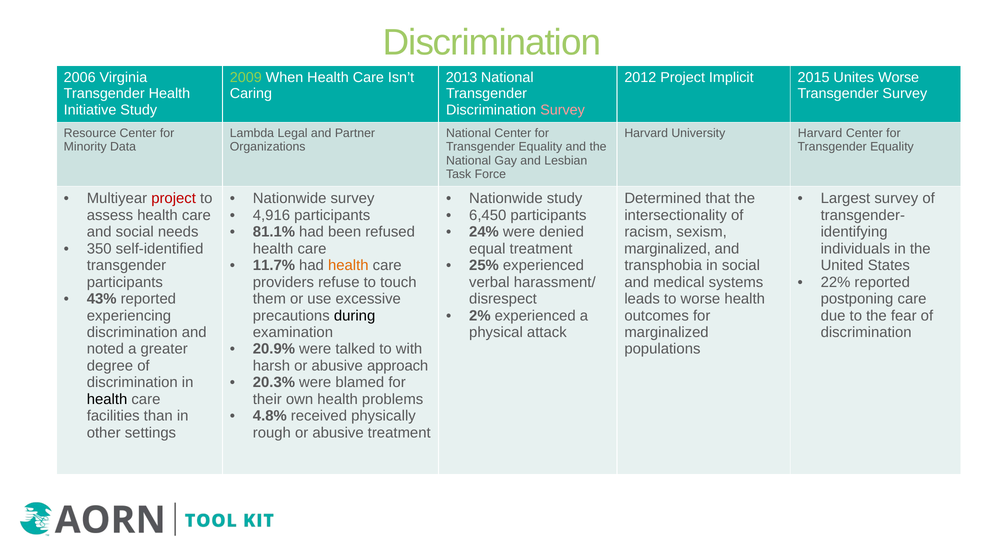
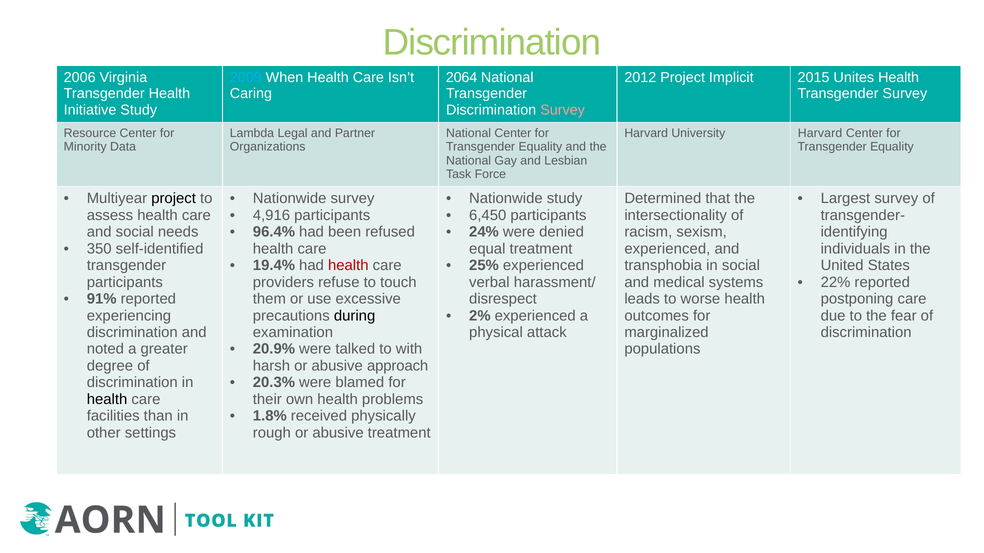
2009 colour: light green -> light blue
2013: 2013 -> 2064
Unites Worse: Worse -> Health
project at (174, 199) colour: red -> black
81.1%: 81.1% -> 96.4%
marginalized at (667, 249): marginalized -> experienced
11.7%: 11.7% -> 19.4%
health at (348, 266) colour: orange -> red
43%: 43% -> 91%
4.8%: 4.8% -> 1.8%
